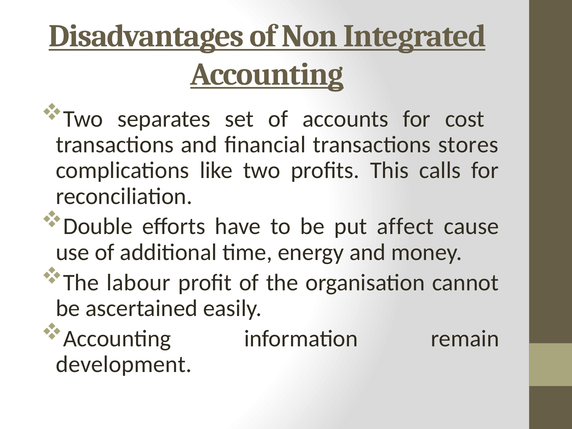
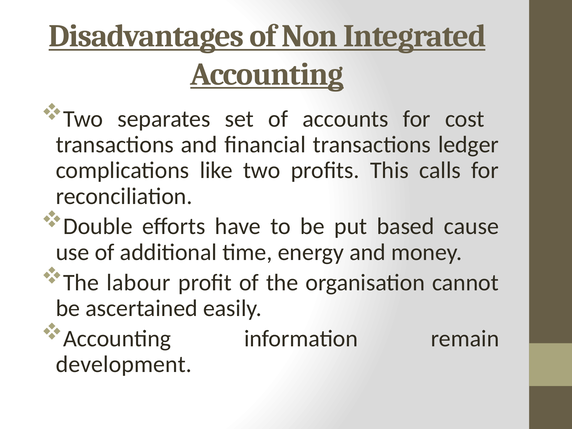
stores: stores -> ledger
affect: affect -> based
